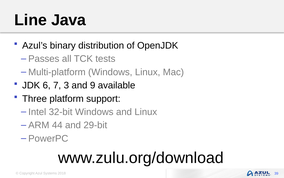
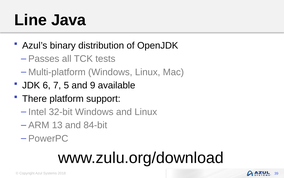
3: 3 -> 5
Three: Three -> There
44: 44 -> 13
29-bit: 29-bit -> 84-bit
